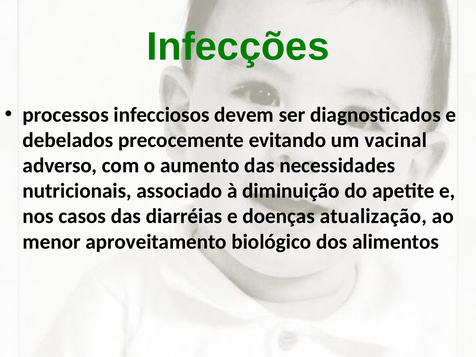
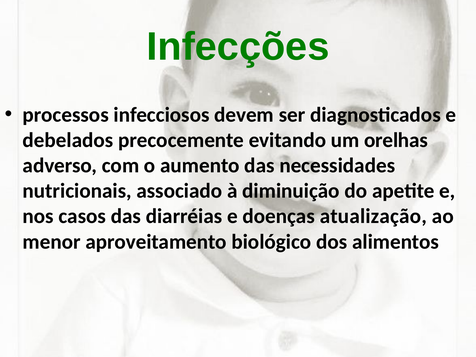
vacinal: vacinal -> orelhas
